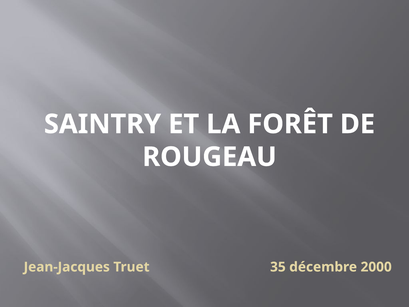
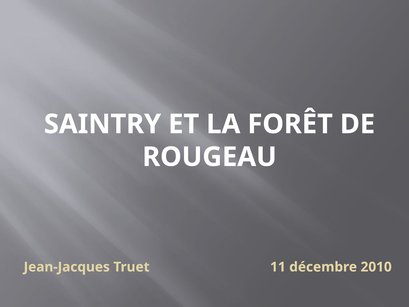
35: 35 -> 11
2000: 2000 -> 2010
